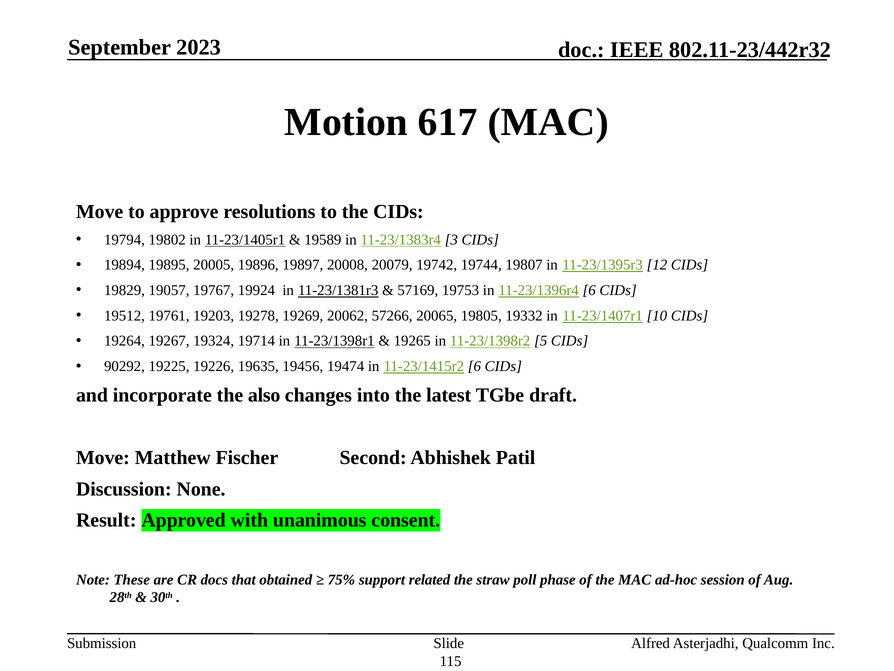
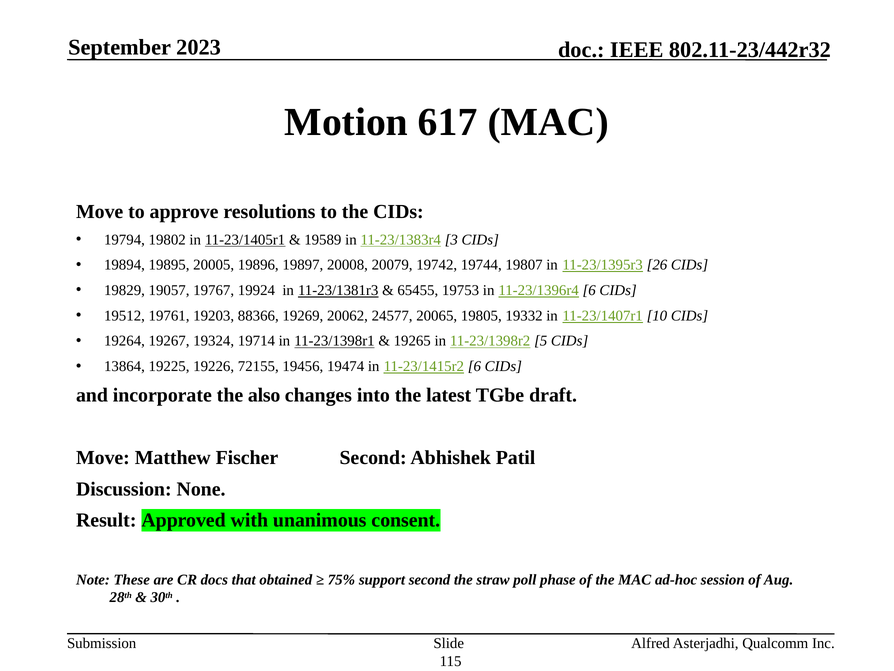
12: 12 -> 26
57169: 57169 -> 65455
19278: 19278 -> 88366
57266: 57266 -> 24577
90292: 90292 -> 13864
19635: 19635 -> 72155
support related: related -> second
